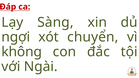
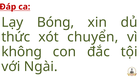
Sàng: Sàng -> Bóng
ngợi: ngợi -> thức
